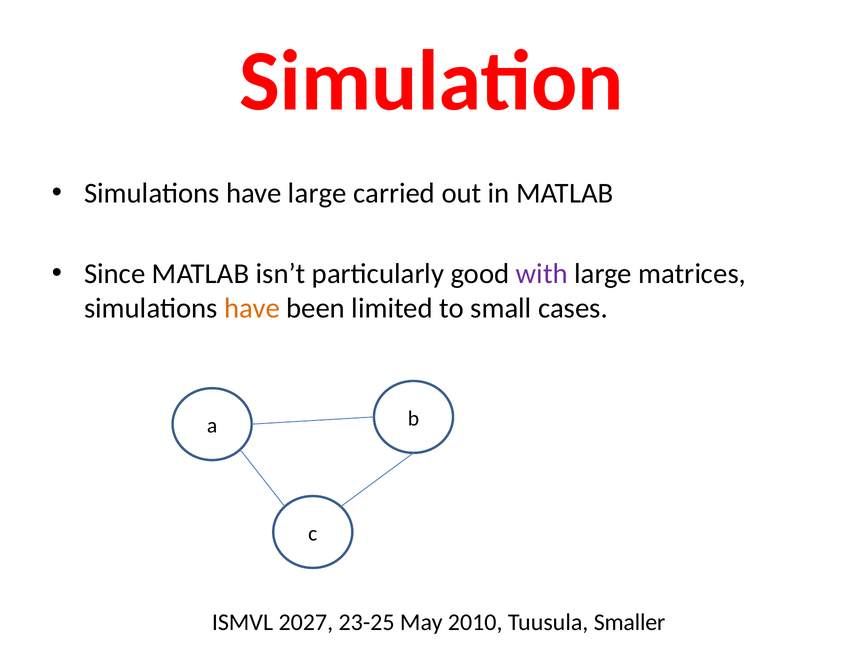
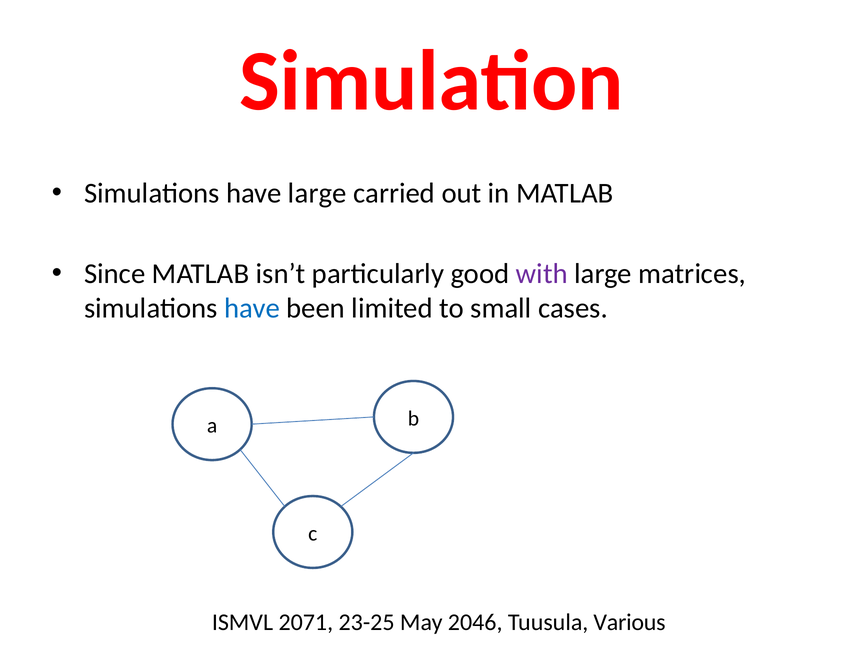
have at (252, 308) colour: orange -> blue
2027: 2027 -> 2071
2010: 2010 -> 2046
Smaller: Smaller -> Various
